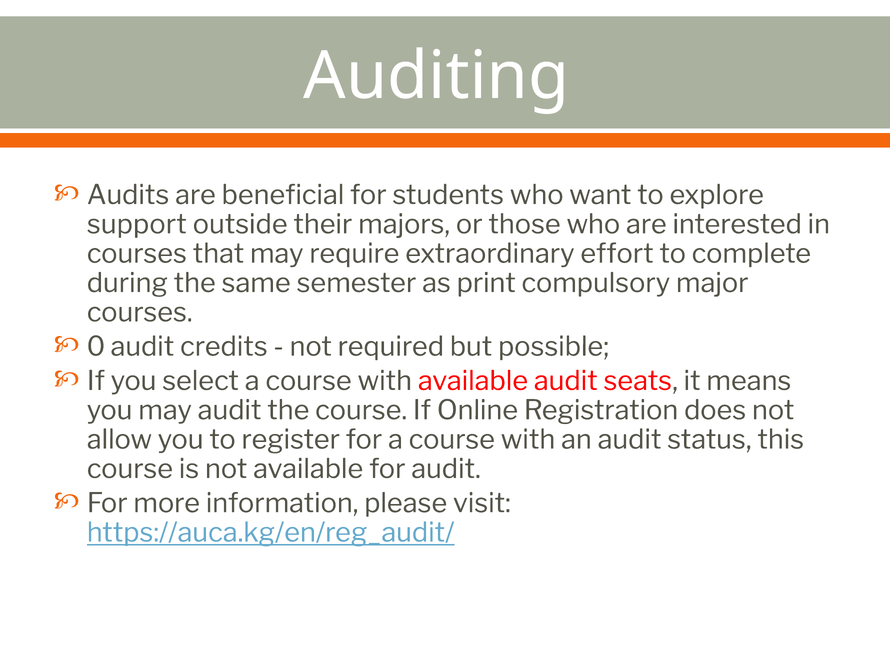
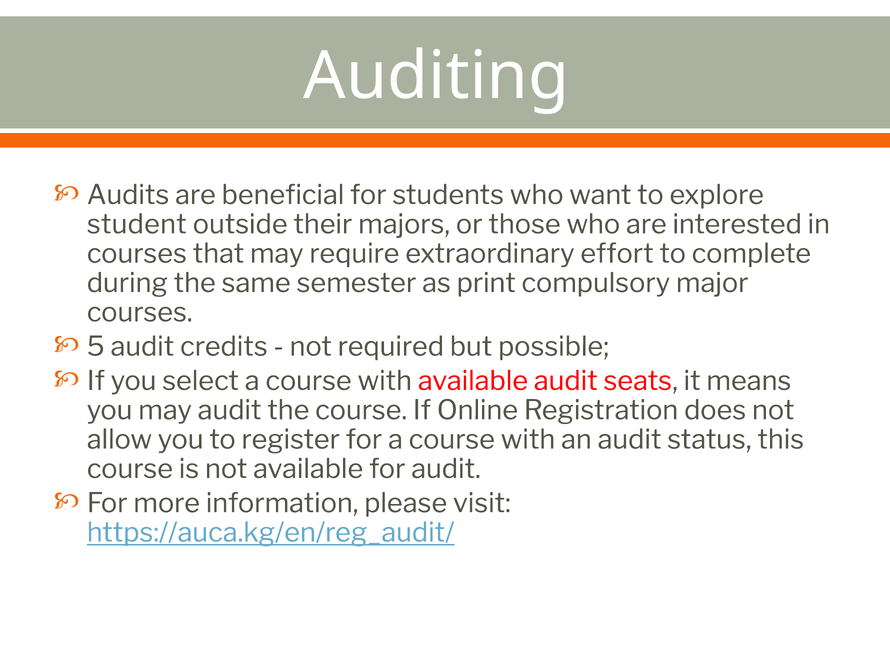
support: support -> student
0: 0 -> 5
